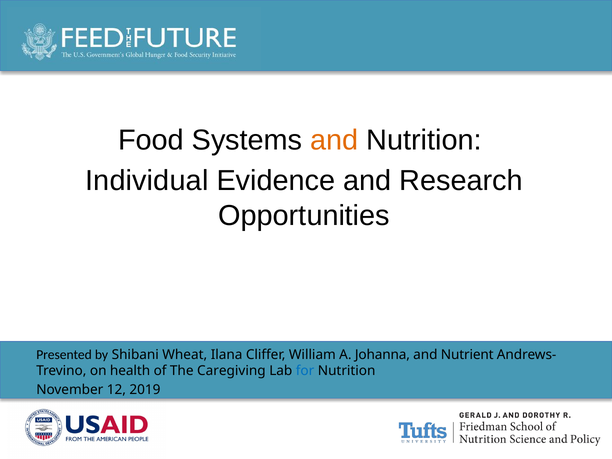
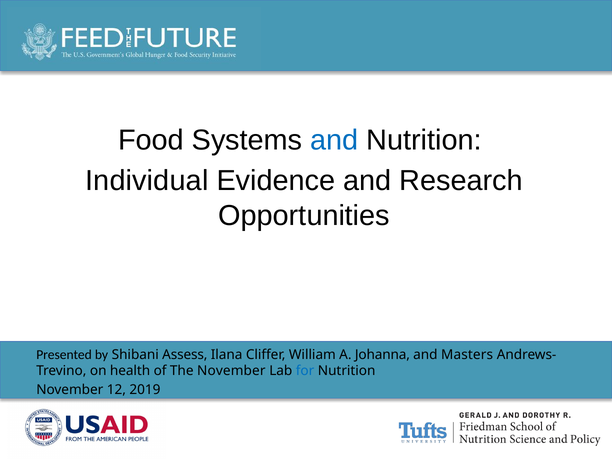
and at (334, 140) colour: orange -> blue
Wheat: Wheat -> Assess
Nutrient: Nutrient -> Masters
The Caregiving: Caregiving -> November
